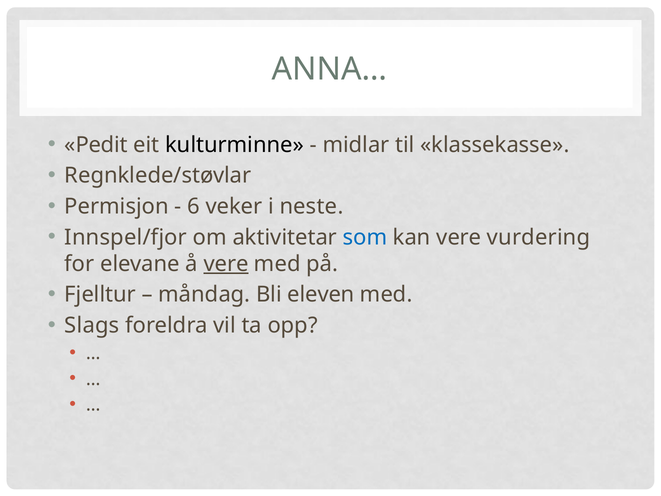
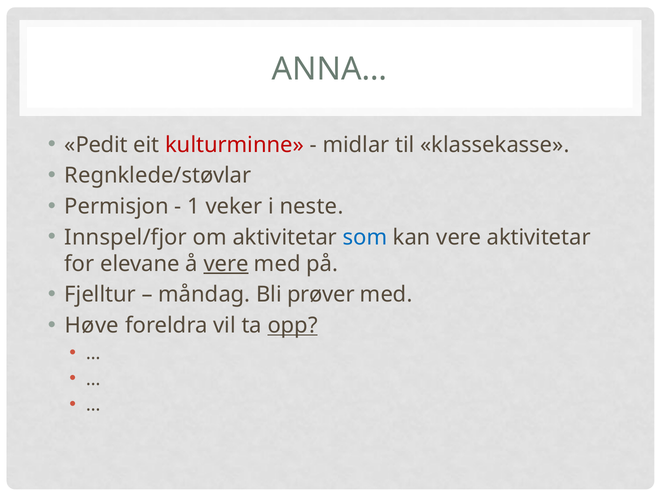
kulturminne colour: black -> red
6: 6 -> 1
vere vurdering: vurdering -> aktivitetar
eleven: eleven -> prøver
Slags: Slags -> Høve
opp underline: none -> present
